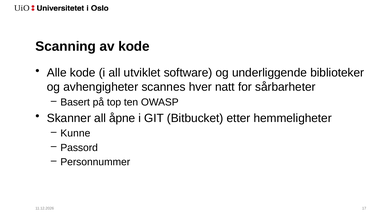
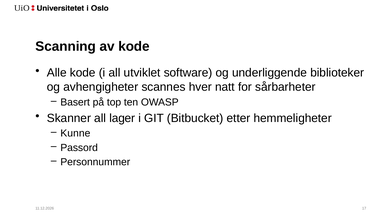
åpne: åpne -> lager
